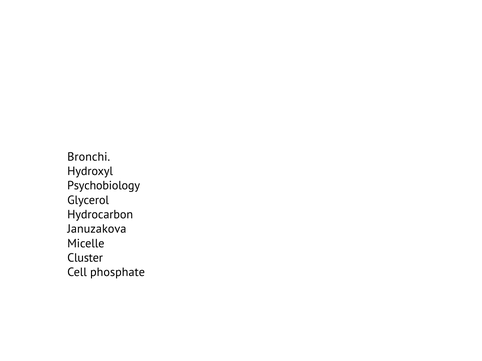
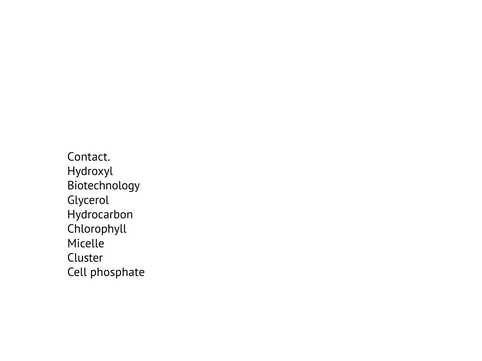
Bronchi: Bronchi -> Contact
Psychobiology: Psychobiology -> Biotechnology
Januzakova: Januzakova -> Chlorophyll
